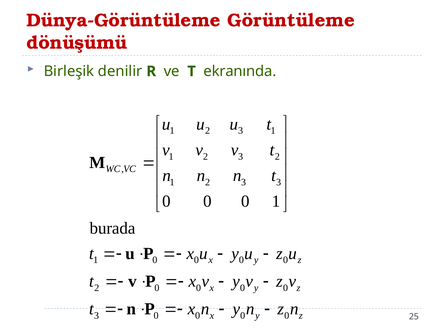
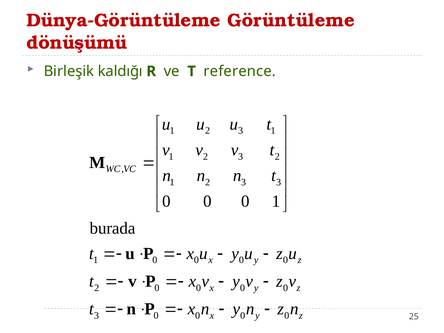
denilir: denilir -> kaldığı
ekranında: ekranında -> reference
